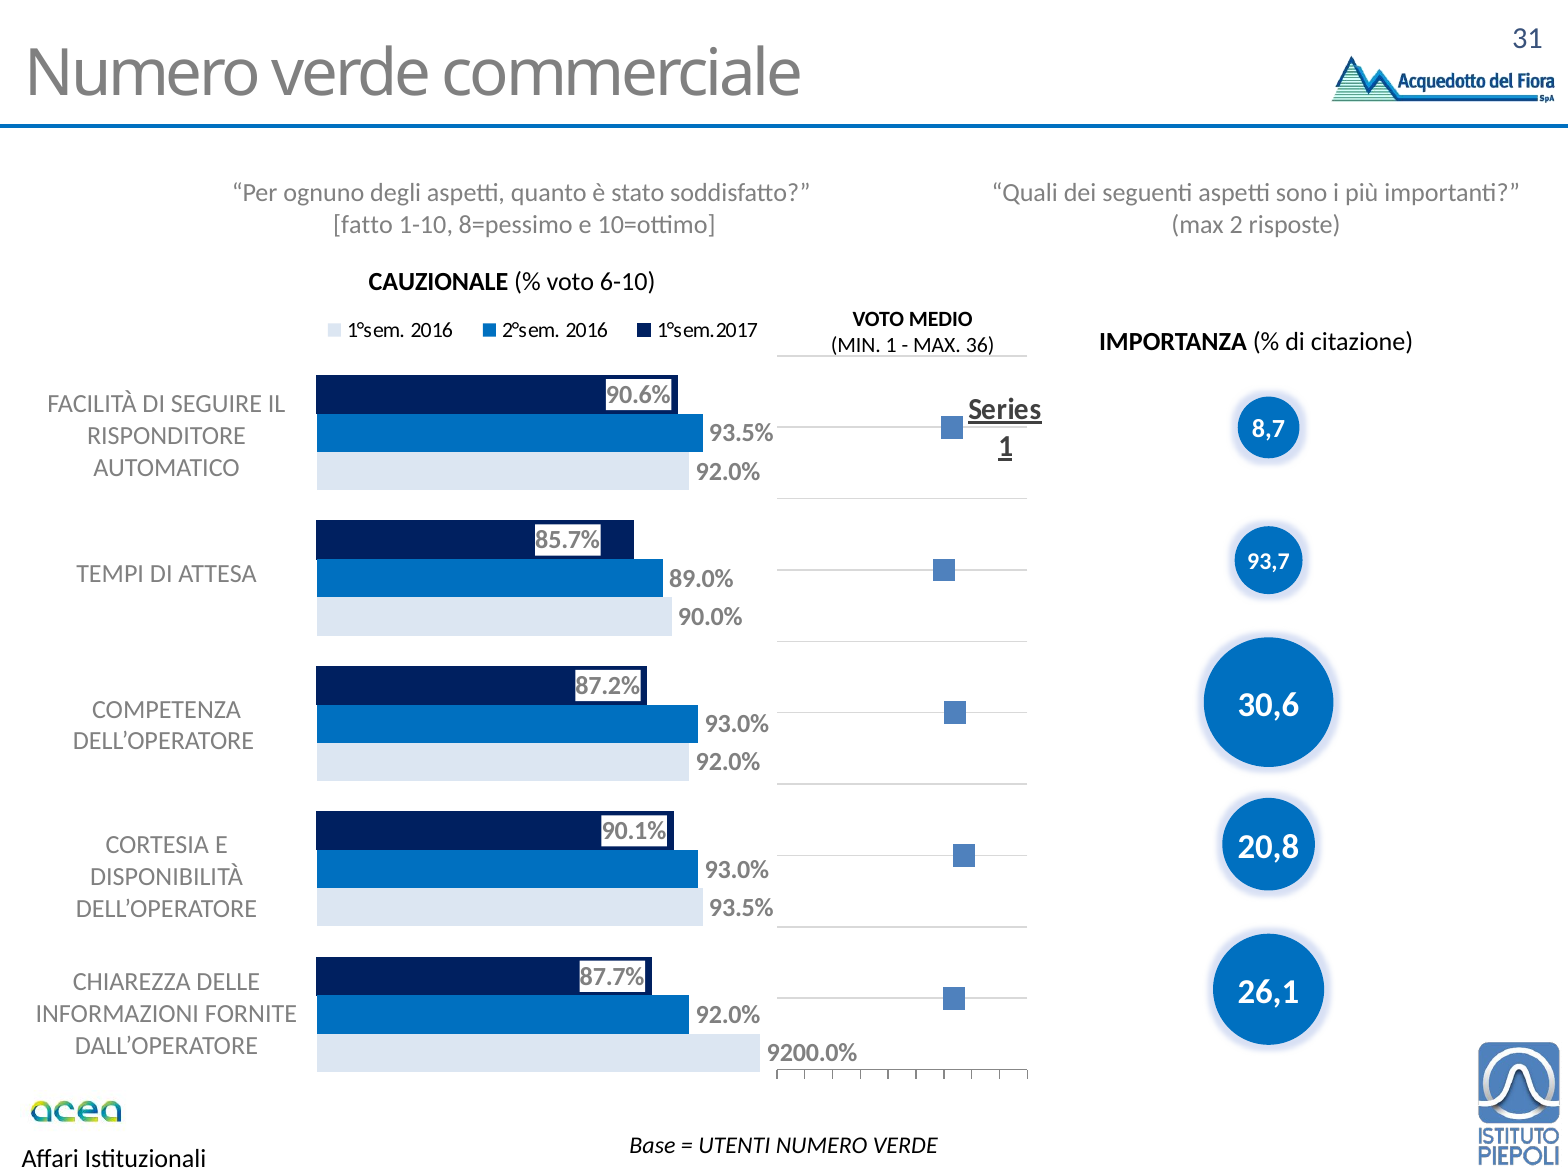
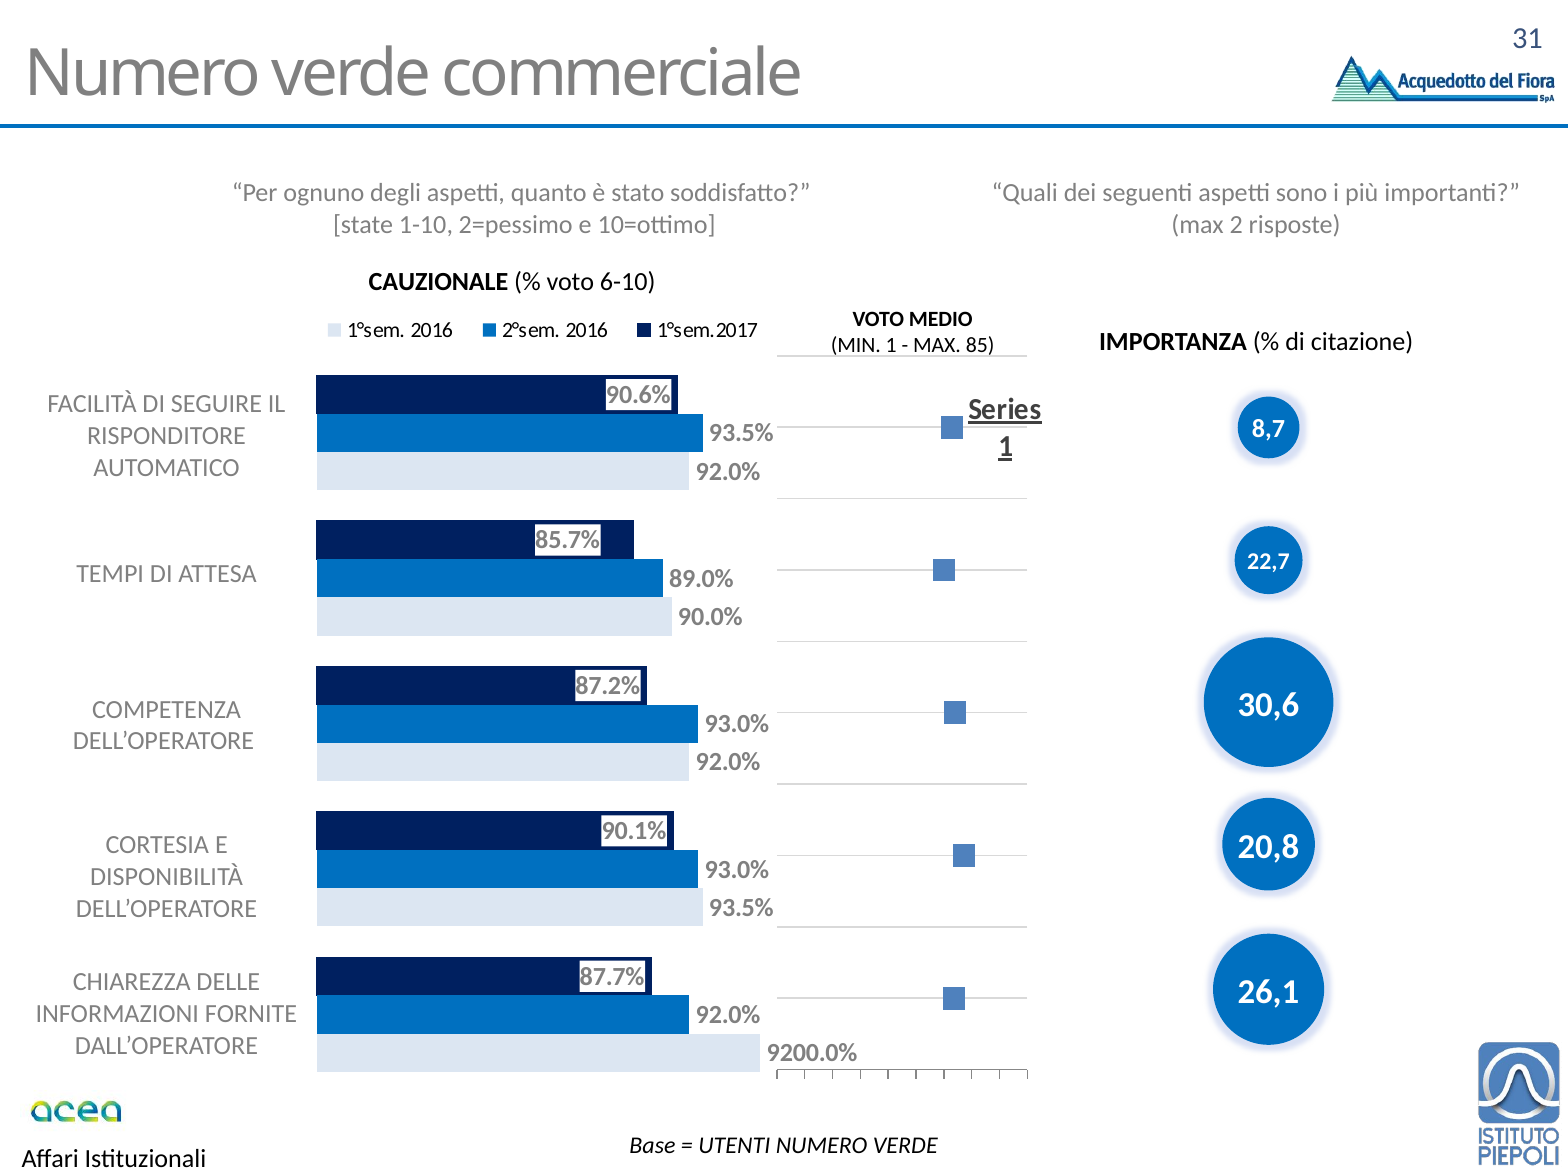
fatto: fatto -> state
8=pessimo: 8=pessimo -> 2=pessimo
36: 36 -> 85
93,7: 93,7 -> 22,7
